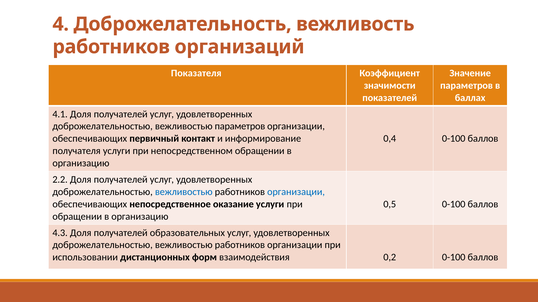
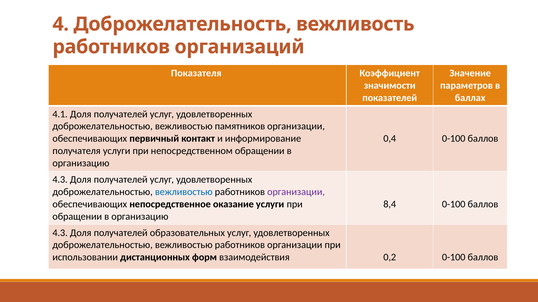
вежливостью параметров: параметров -> памятников
2.2 at (60, 180): 2.2 -> 4.3
организации at (296, 192) colour: blue -> purple
0,5: 0,5 -> 8,4
